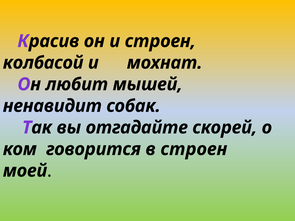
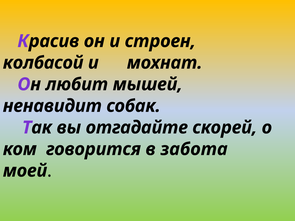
в строен: строен -> забота
